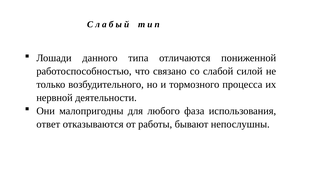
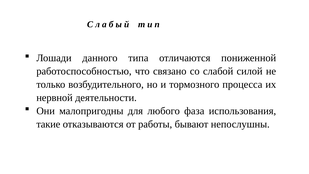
ответ: ответ -> такие
